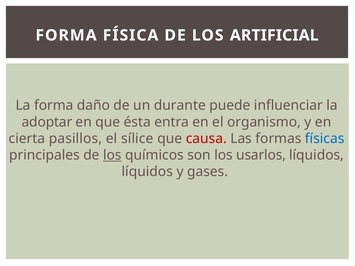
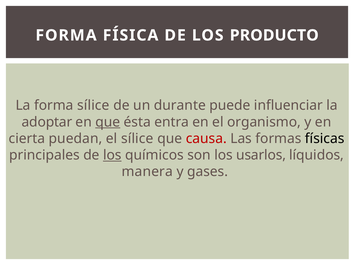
ARTIFICIAL: ARTIFICIAL -> PRODUCTO
forma daño: daño -> sílice
que at (108, 122) underline: none -> present
pasillos: pasillos -> puedan
físicas colour: blue -> black
líquidos at (147, 172): líquidos -> manera
